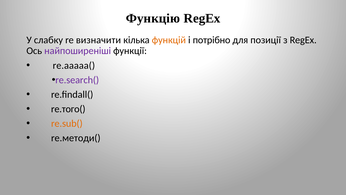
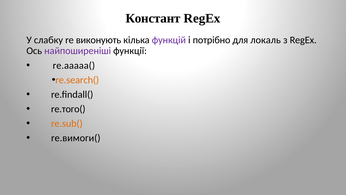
Функцію: Функцію -> Констант
визначити: визначити -> виконують
функцій colour: orange -> purple
позиції: позиції -> локаль
re.search( colour: purple -> orange
re.методи(: re.методи( -> re.вимоги(
